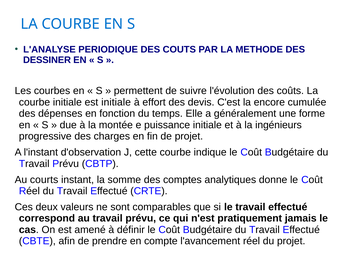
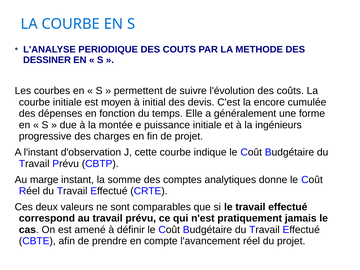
est initiale: initiale -> moyen
effort: effort -> initial
courts: courts -> marge
